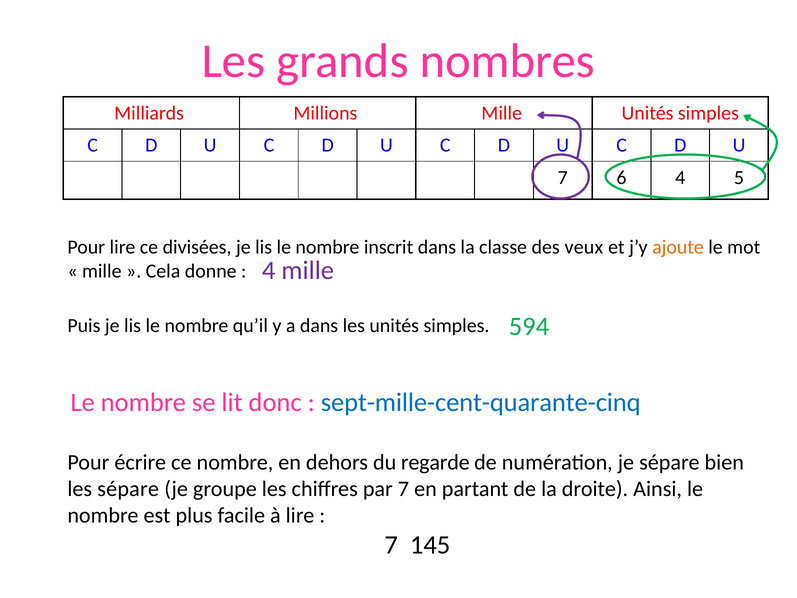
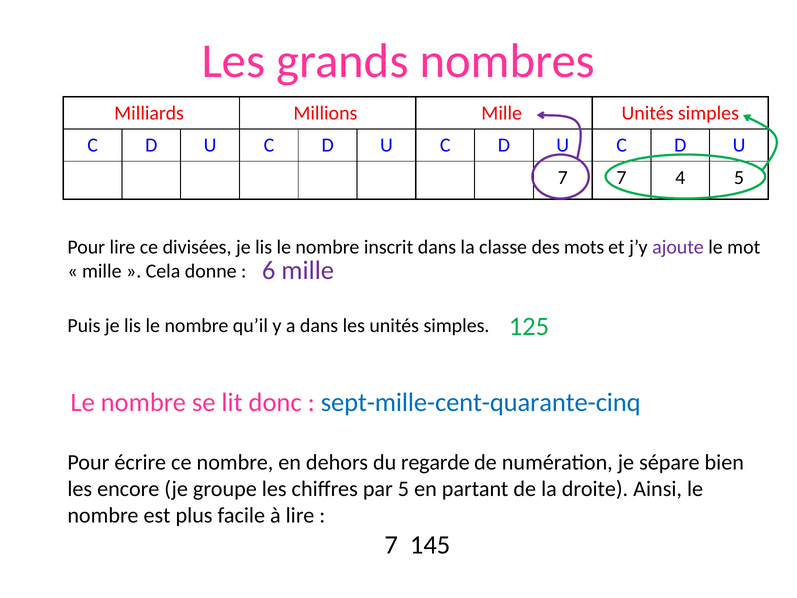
7 6: 6 -> 7
veux: veux -> mots
ajoute colour: orange -> purple
4 at (269, 270): 4 -> 6
594: 594 -> 125
les sépare: sépare -> encore
par 7: 7 -> 5
